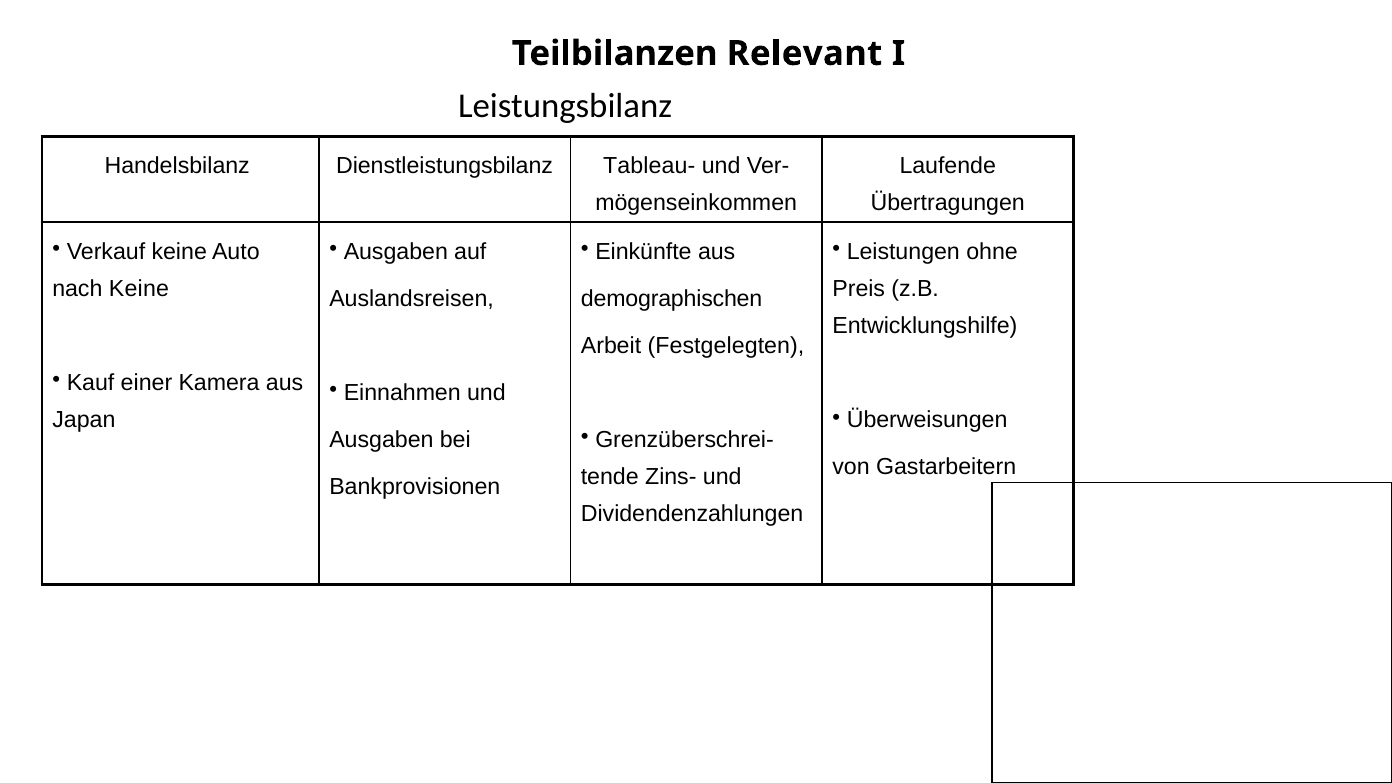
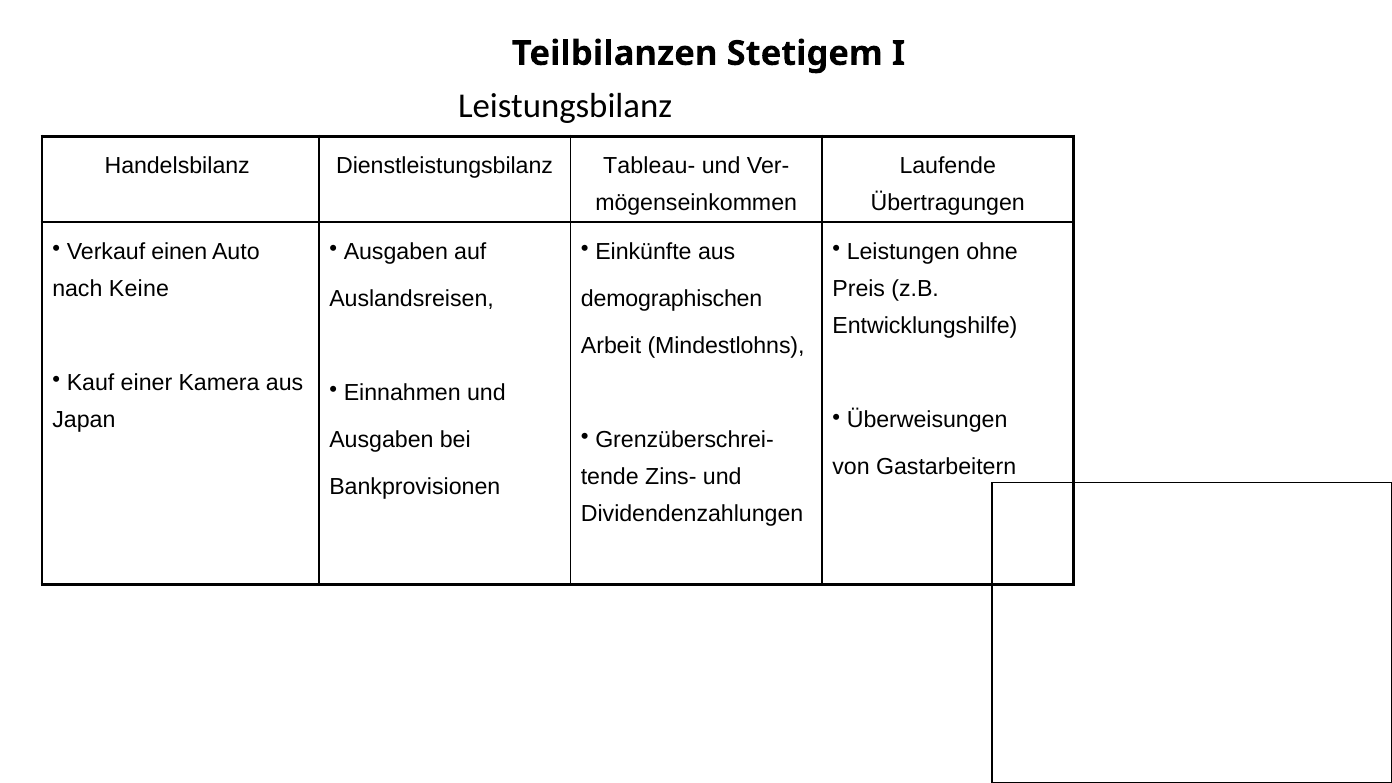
Relevant: Relevant -> Stetigem
Verkauf keine: keine -> einen
Festgelegten: Festgelegten -> Mindestlohns
